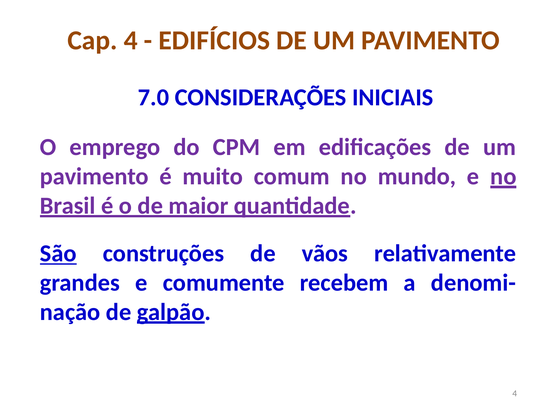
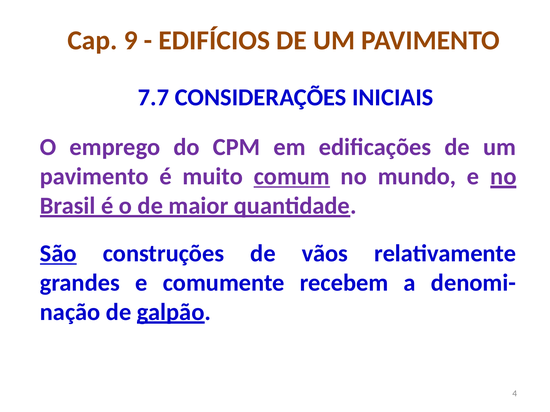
Cap 4: 4 -> 9
7.0: 7.0 -> 7.7
comum underline: none -> present
